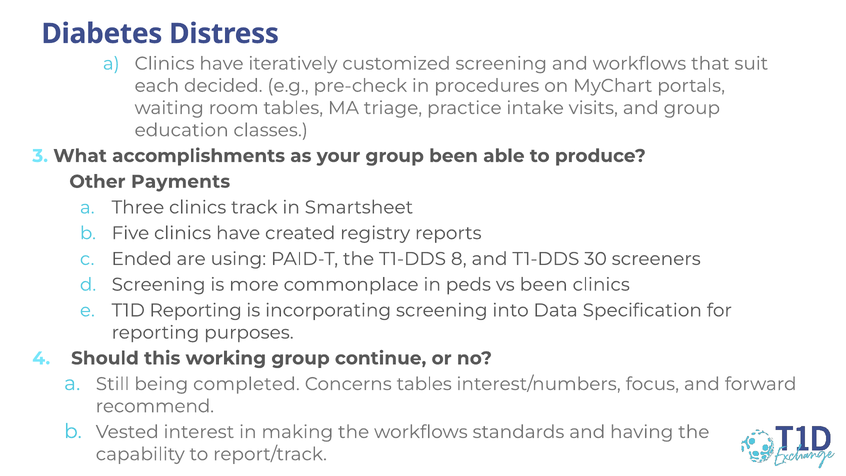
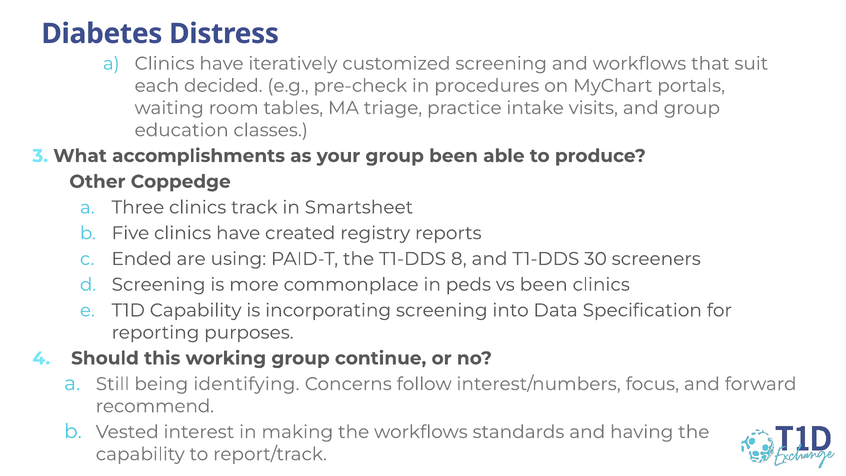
Payments: Payments -> Coppedge
T1D Reporting: Reporting -> Capability
completed: completed -> identifying
Concerns tables: tables -> follow
